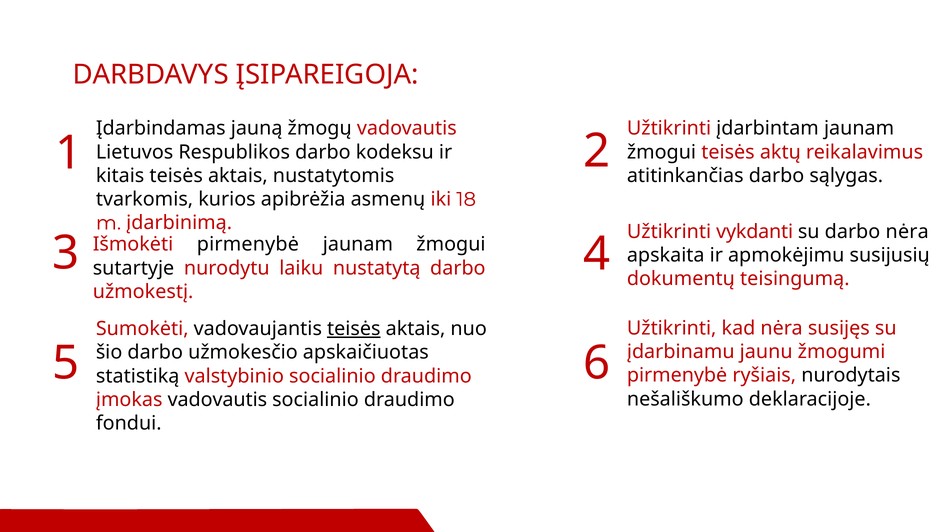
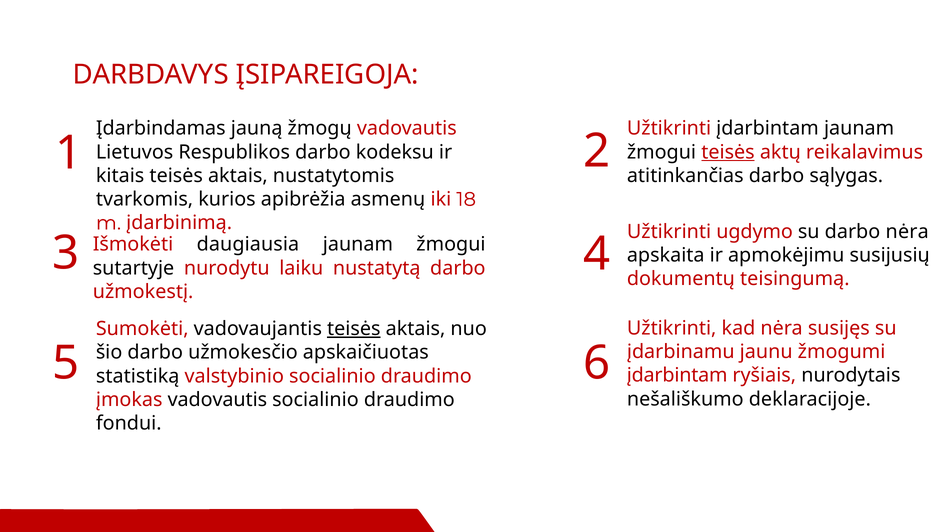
teisės at (728, 152) underline: none -> present
vykdanti: vykdanti -> ugdymo
Išmokėti pirmenybė: pirmenybė -> daugiausia
pirmenybė at (677, 376): pirmenybė -> įdarbintam
